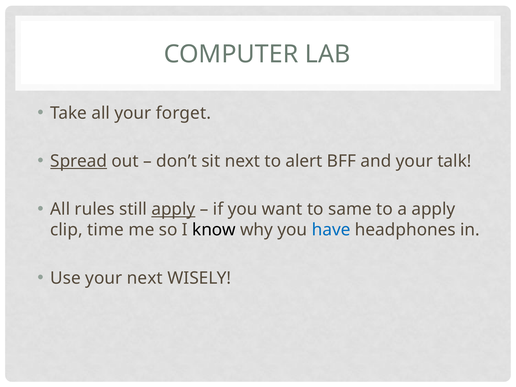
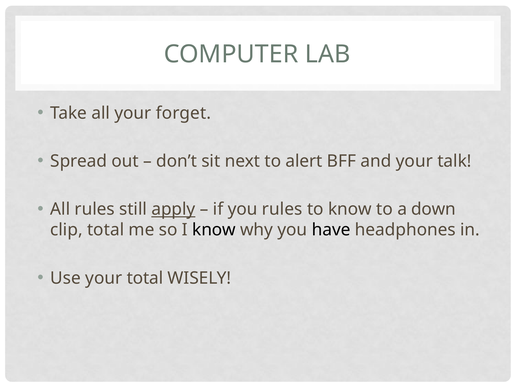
Spread underline: present -> none
you want: want -> rules
to same: same -> know
a apply: apply -> down
clip time: time -> total
have colour: blue -> black
your next: next -> total
